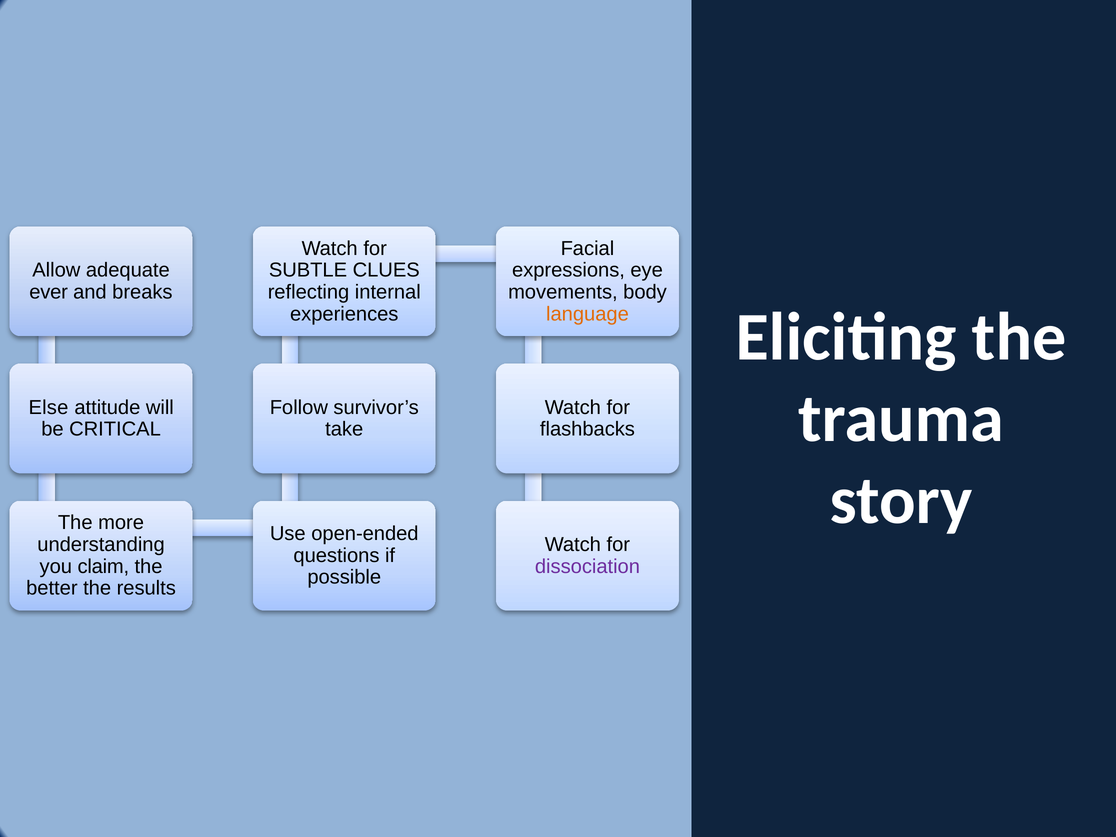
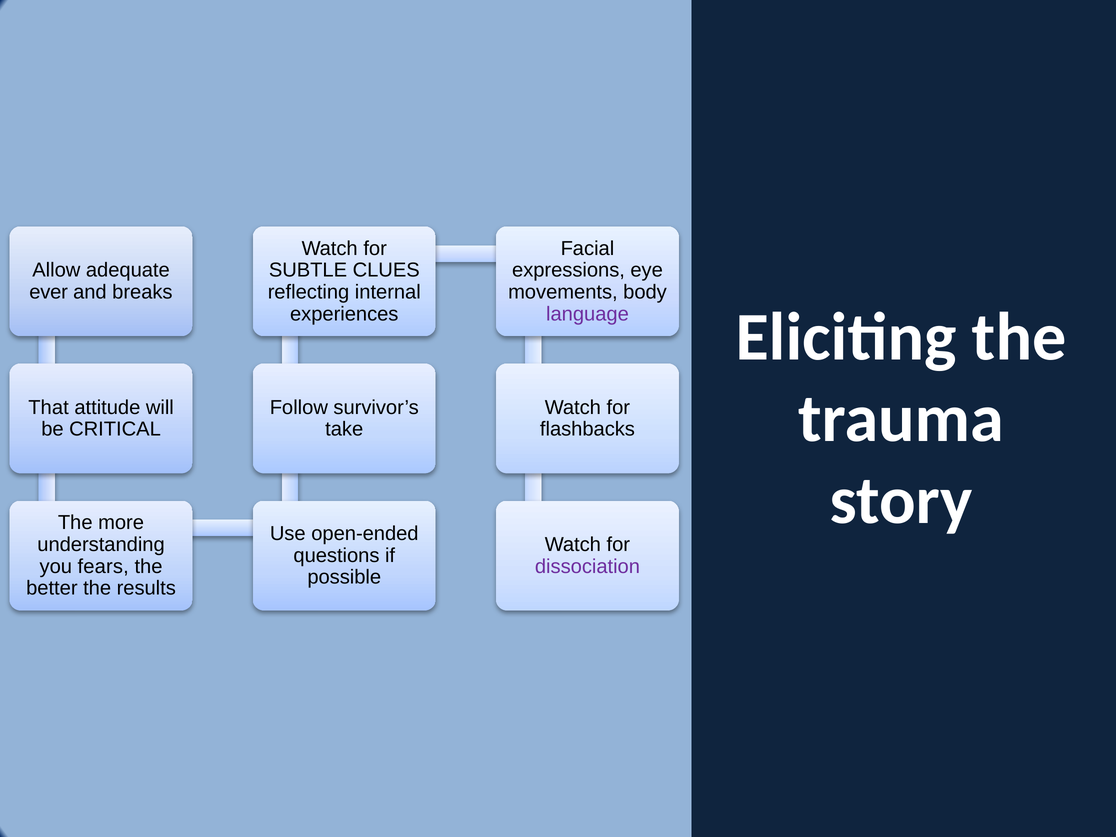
language colour: orange -> purple
Else: Else -> That
claim: claim -> fears
